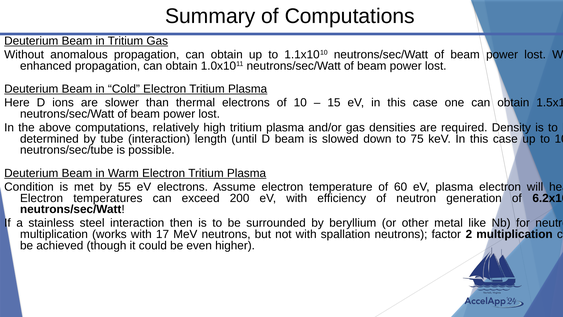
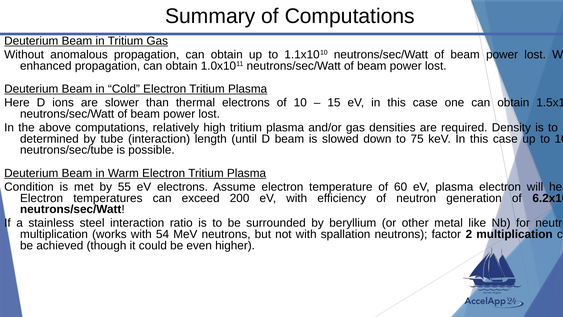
then: then -> ratio
17: 17 -> 54
